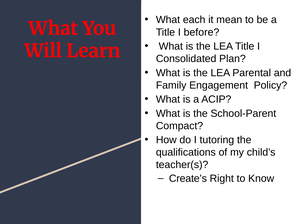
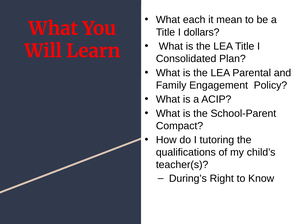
before: before -> dollars
Create’s: Create’s -> During’s
